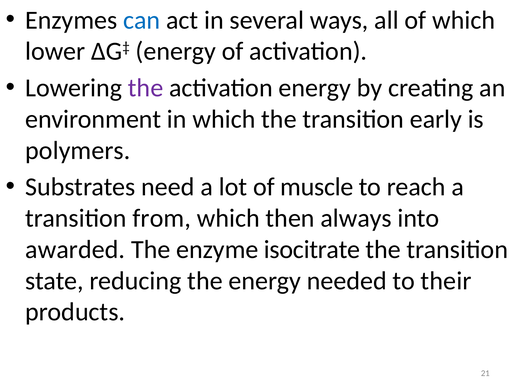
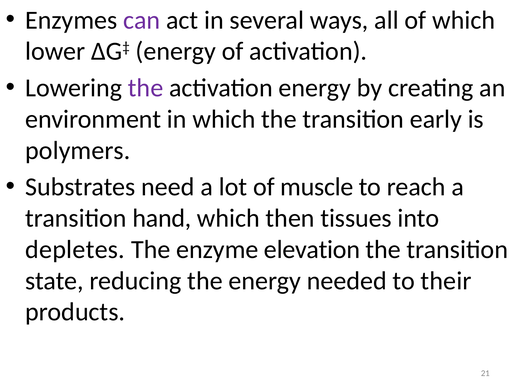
can colour: blue -> purple
from: from -> hand
always: always -> tissues
awarded: awarded -> depletes
isocitrate: isocitrate -> elevation
